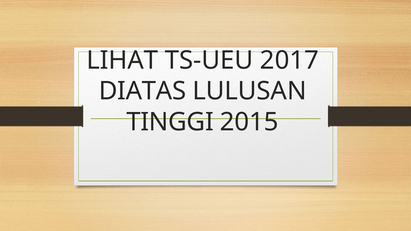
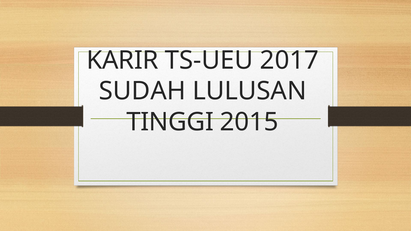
LIHAT: LIHAT -> KARIR
DIATAS: DIATAS -> SUDAH
